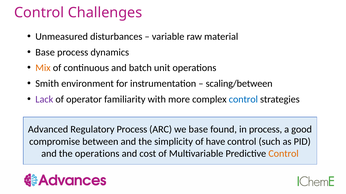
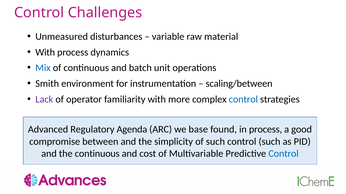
Base at (45, 52): Base -> With
Mix colour: orange -> blue
Regulatory Process: Process -> Agenda
of have: have -> such
the operations: operations -> continuous
Control at (284, 154) colour: orange -> blue
